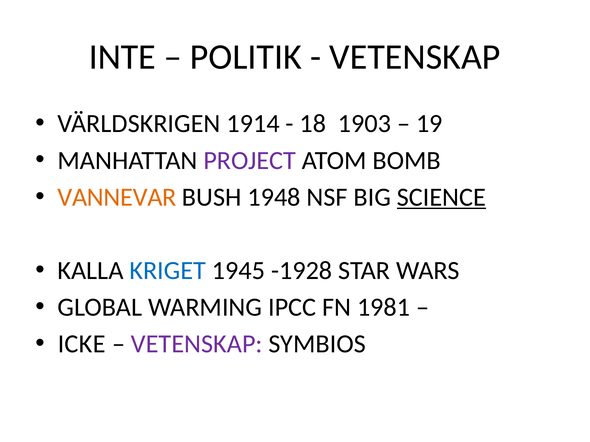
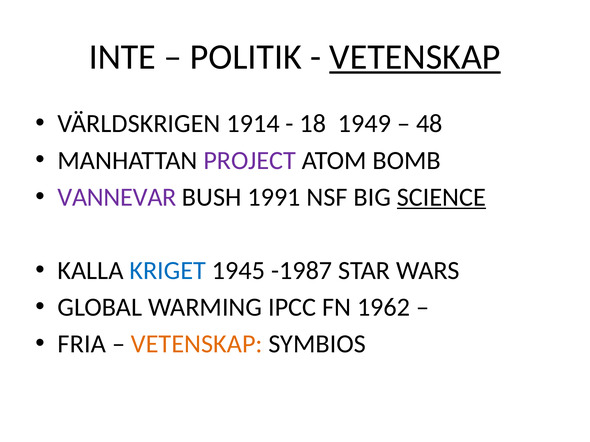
VETENSKAP at (415, 57) underline: none -> present
1903: 1903 -> 1949
19: 19 -> 48
VANNEVAR colour: orange -> purple
1948: 1948 -> 1991
-1928: -1928 -> -1987
1981: 1981 -> 1962
ICKE: ICKE -> FRIA
VETENSKAP at (197, 344) colour: purple -> orange
